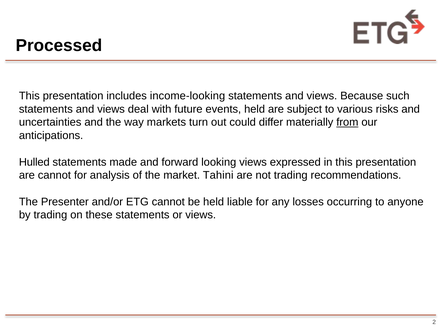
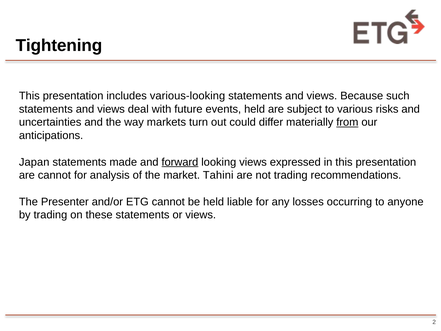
Processed: Processed -> Tightening
income-looking: income-looking -> various-looking
Hulled: Hulled -> Japan
forward underline: none -> present
